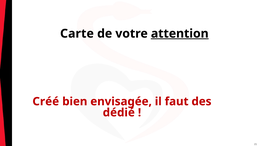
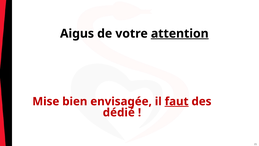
Carte: Carte -> Aigus
Créé: Créé -> Mise
faut underline: none -> present
